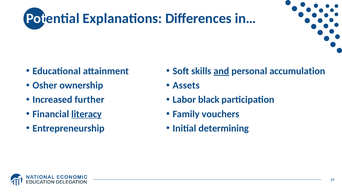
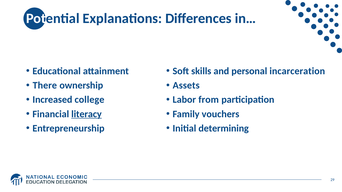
and underline: present -> none
accumulation: accumulation -> incarceration
Osher: Osher -> There
further: further -> college
black: black -> from
